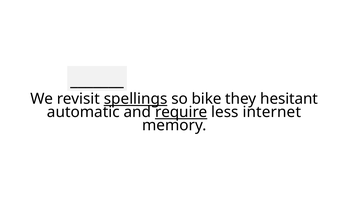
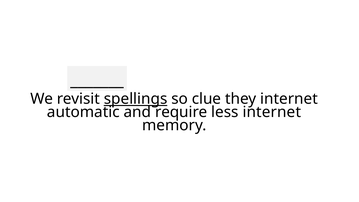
bike: bike -> clue
they hesitant: hesitant -> internet
require underline: present -> none
